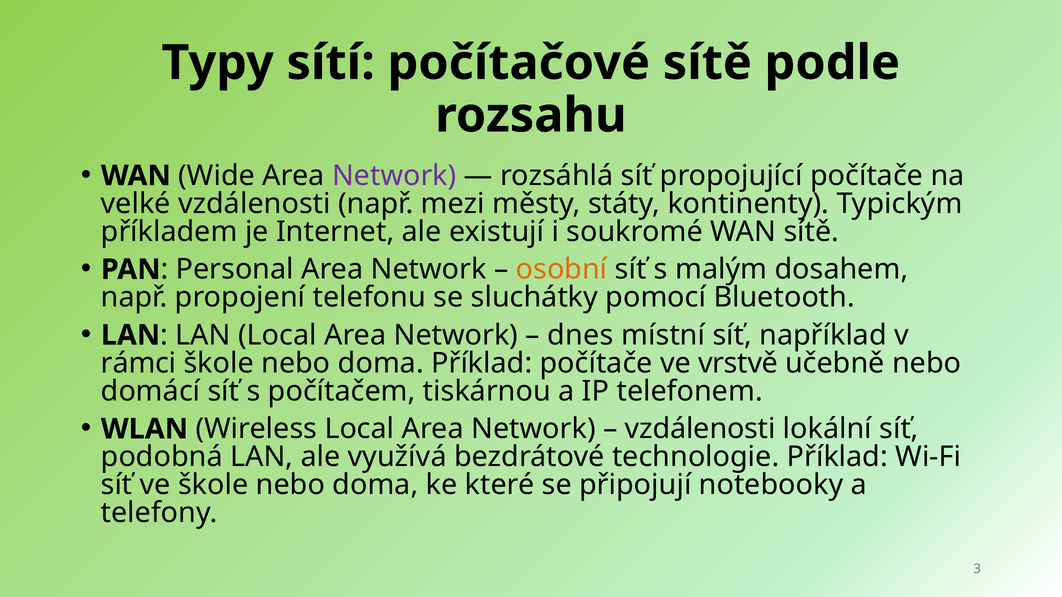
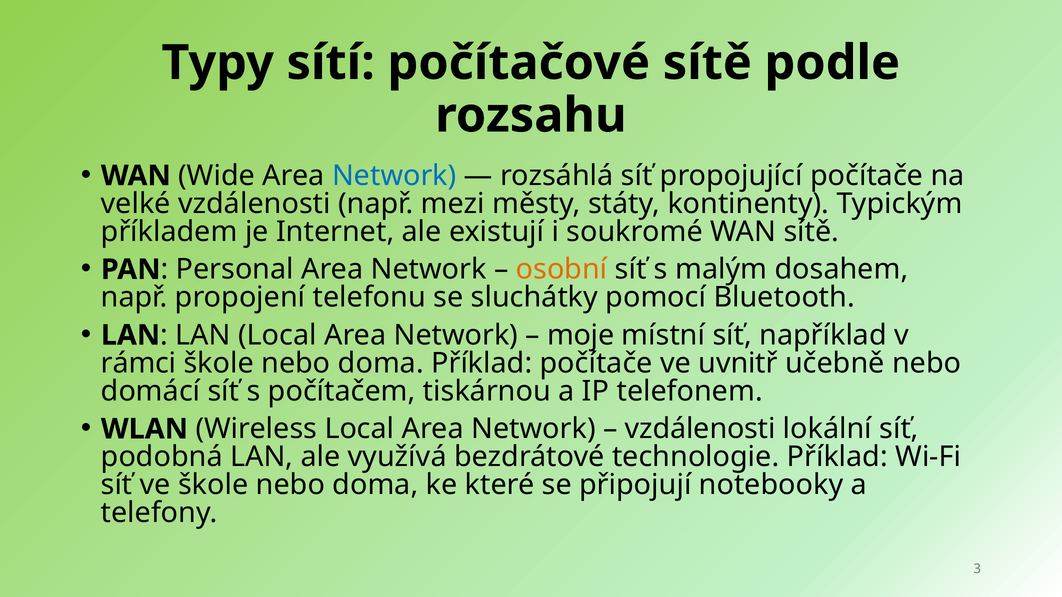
Network at (394, 176) colour: purple -> blue
dnes: dnes -> moje
vrstvě: vrstvě -> uvnitř
